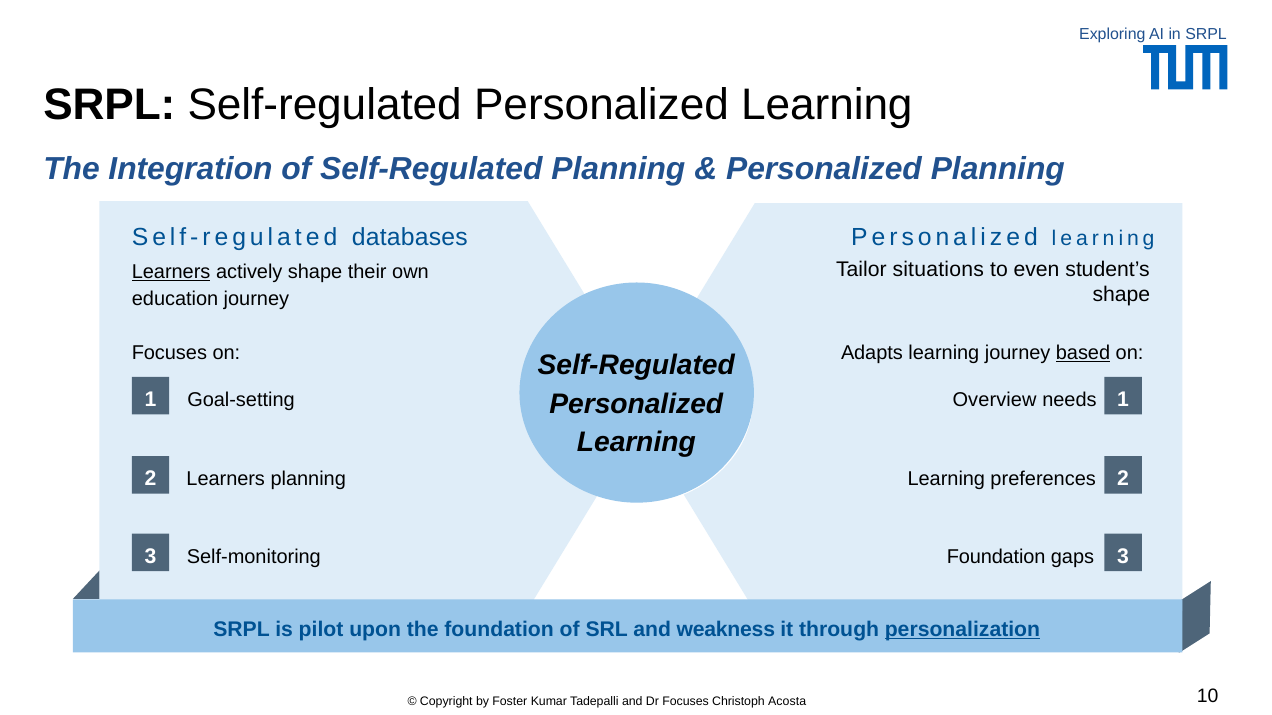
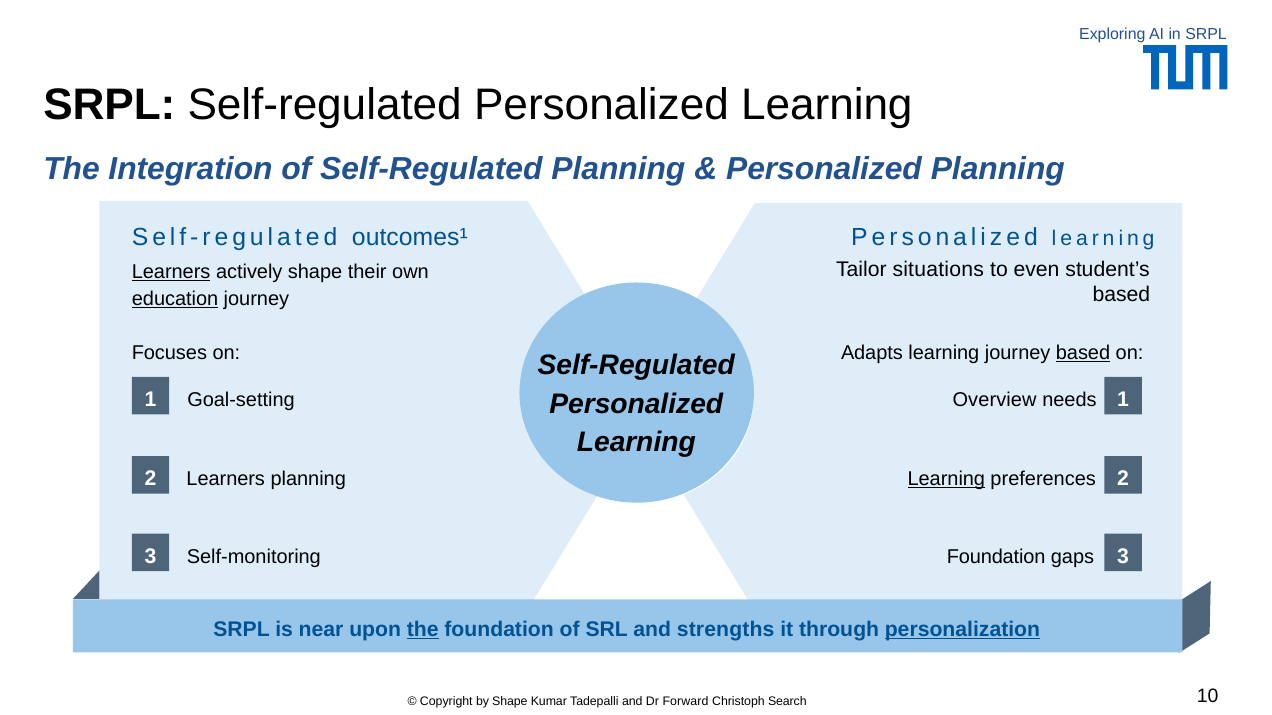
databases: databases -> outcomes¹
shape at (1121, 295): shape -> based
education underline: none -> present
Learning at (946, 479) underline: none -> present
pilot: pilot -> near
the at (423, 630) underline: none -> present
weakness: weakness -> strengths
by Foster: Foster -> Shape
Dr Focuses: Focuses -> Forward
Acosta: Acosta -> Search
